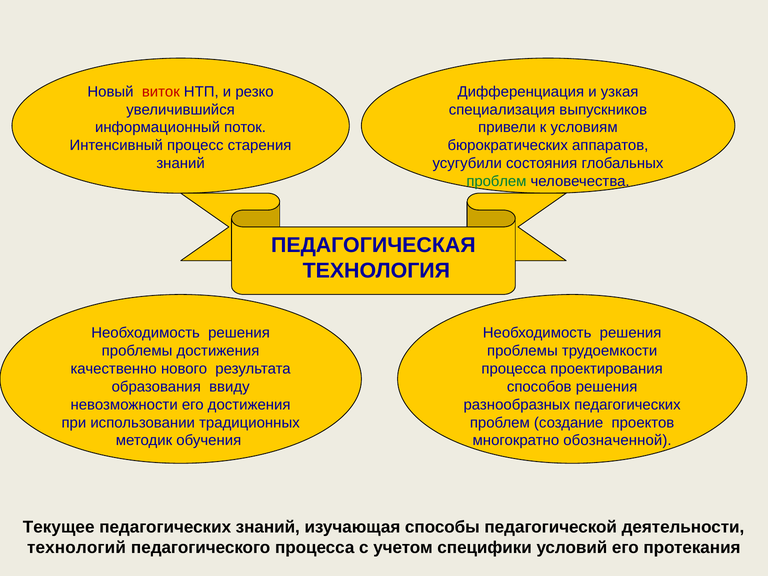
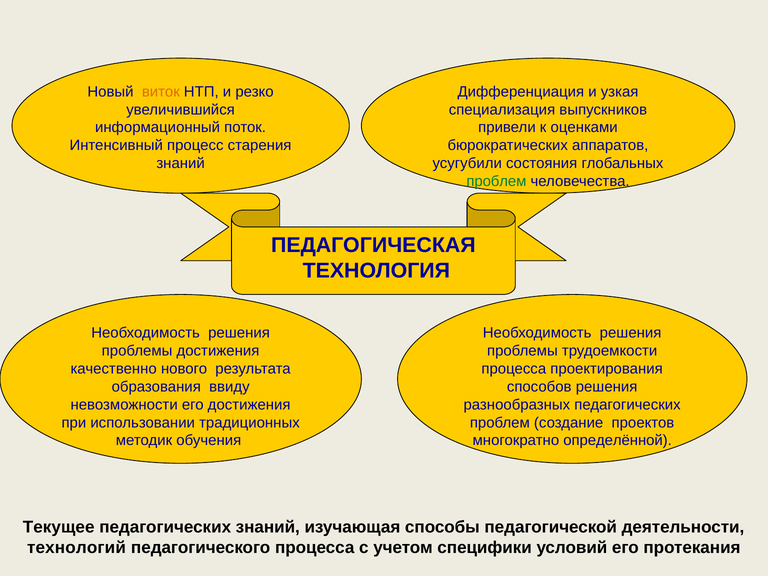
виток colour: red -> orange
условиям: условиям -> оценками
обозначенной: обозначенной -> определённой
